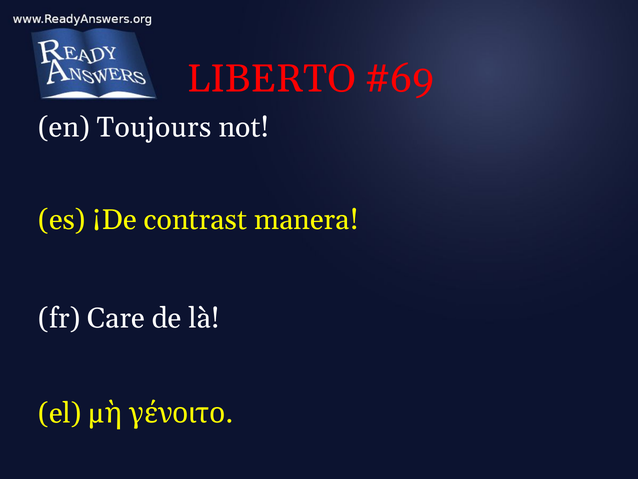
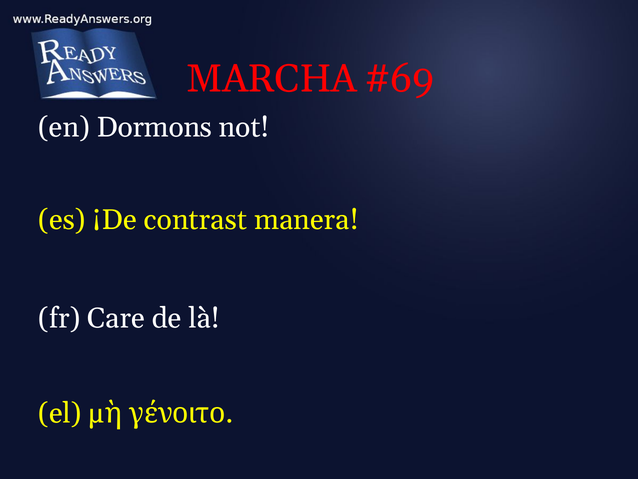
LIBERTO: LIBERTO -> MARCHA
Toujours: Toujours -> Dormons
